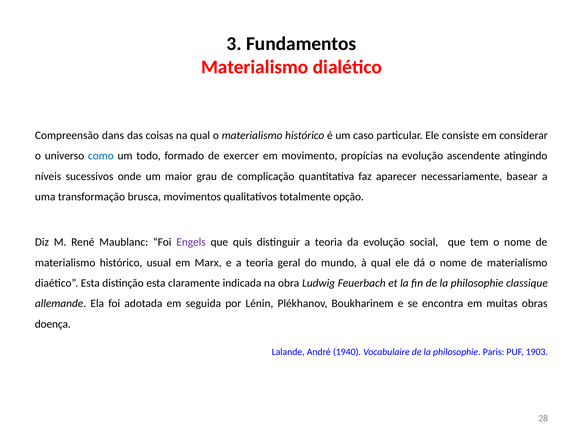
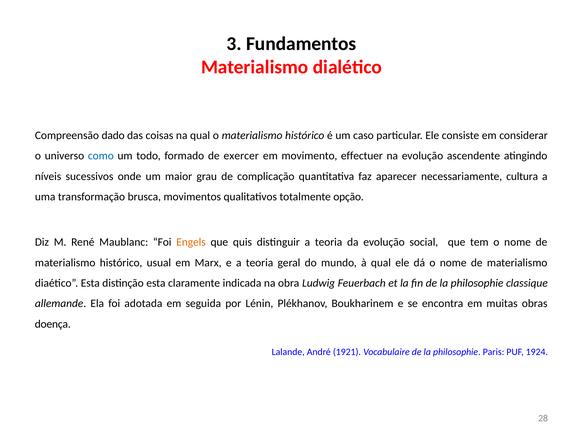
dans: dans -> dado
propícias: propícias -> effectuer
basear: basear -> cultura
Engels colour: purple -> orange
1940: 1940 -> 1921
1903: 1903 -> 1924
